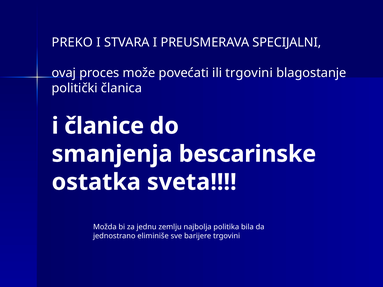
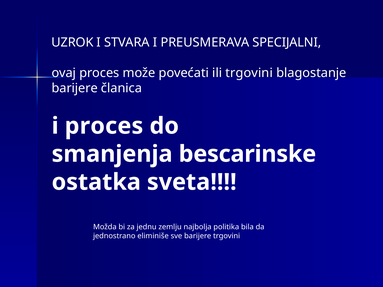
PREKO: PREKO -> UZROK
politički at (75, 88): politički -> barijere
i članice: članice -> proces
